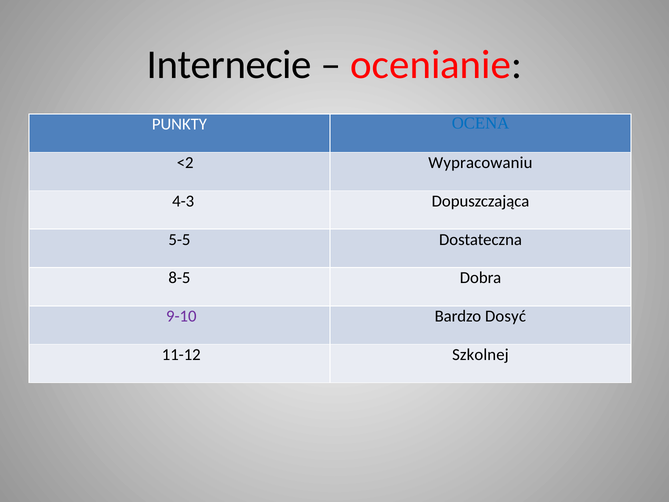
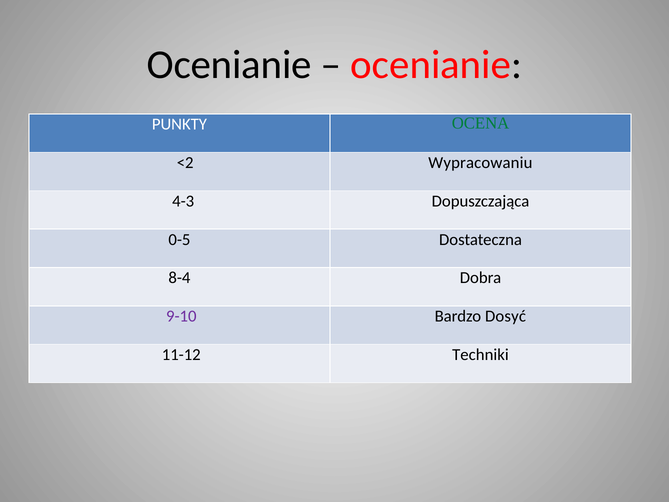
Internecie at (229, 65): Internecie -> Ocenianie
OCENA colour: blue -> green
5-5: 5-5 -> 0-5
8-5: 8-5 -> 8-4
Szkolnej: Szkolnej -> Techniki
